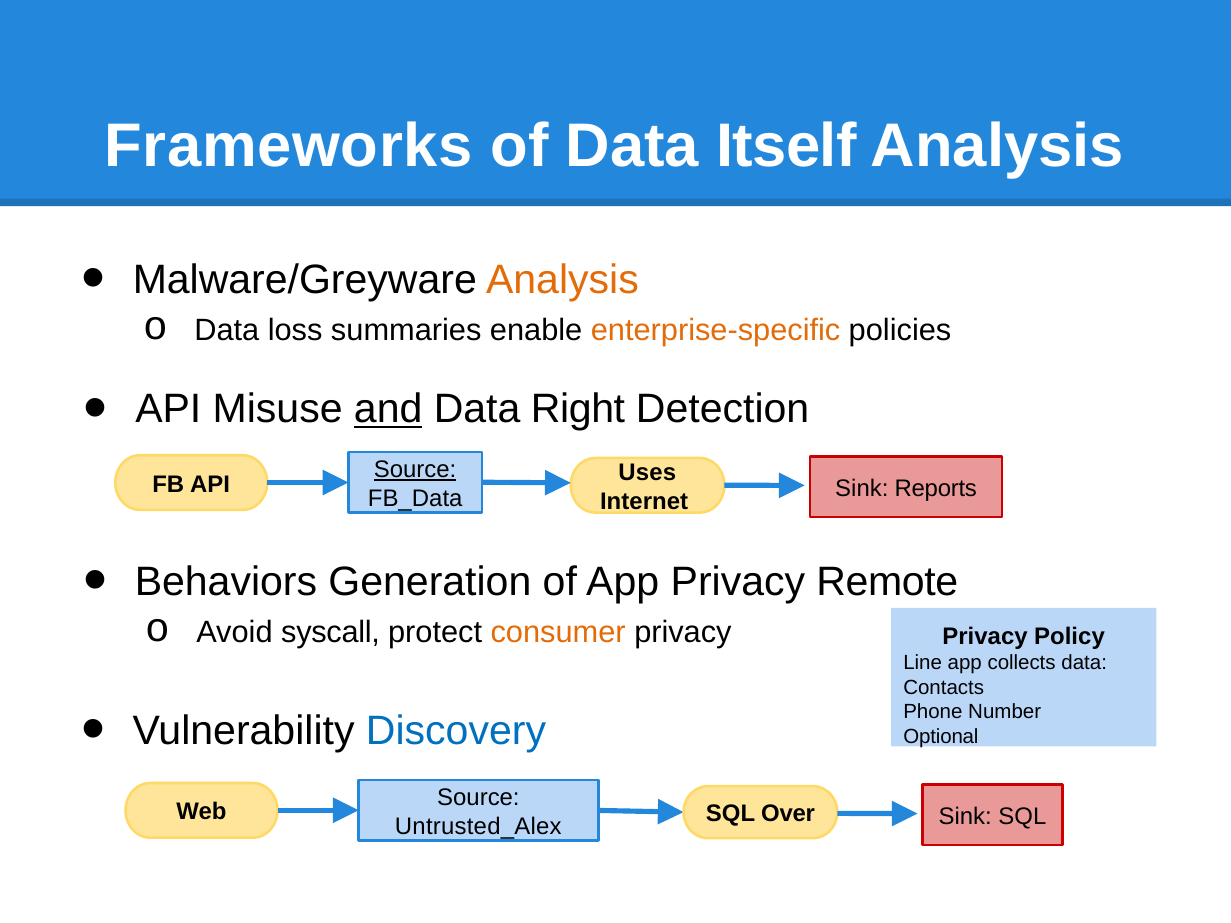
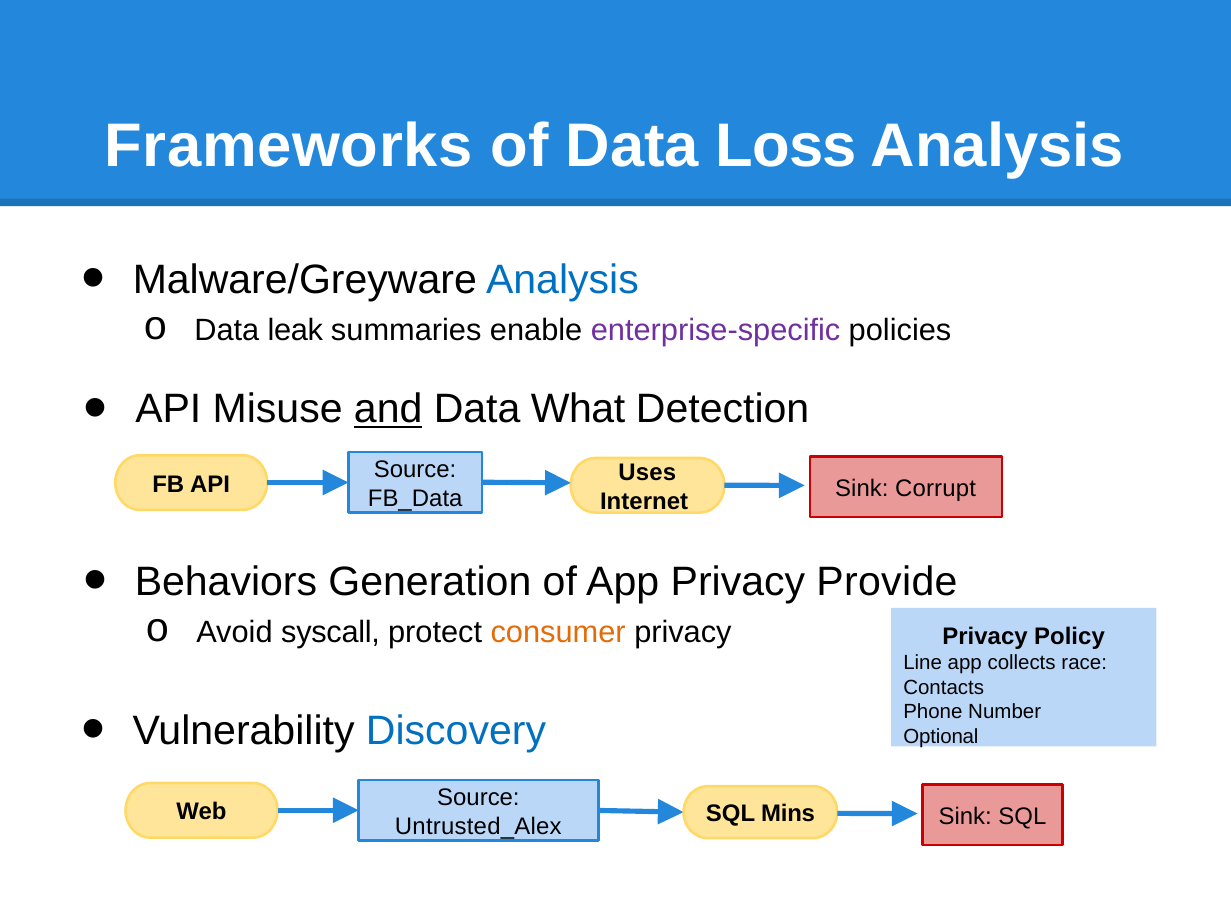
Itself: Itself -> Loss
Analysis at (562, 280) colour: orange -> blue
loss: loss -> leak
enterprise-specific colour: orange -> purple
Right: Right -> What
Source at (415, 470) underline: present -> none
Reports: Reports -> Corrupt
Remote: Remote -> Provide
collects data: data -> race
Over: Over -> Mins
